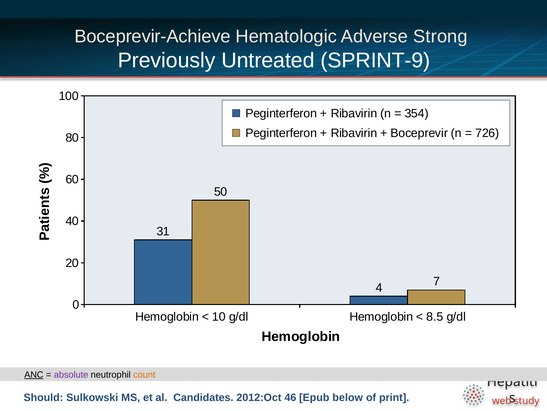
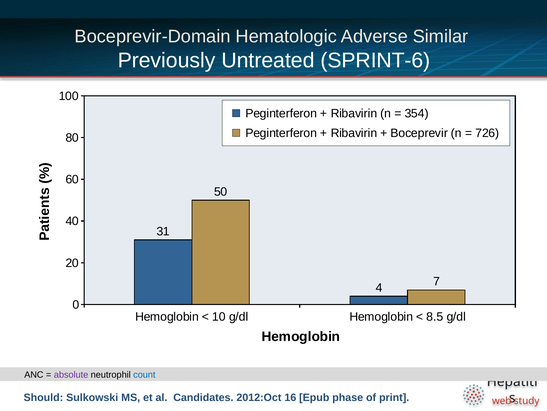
Boceprevir-Achieve: Boceprevir-Achieve -> Boceprevir-Domain
Strong: Strong -> Similar
SPRINT-9: SPRINT-9 -> SPRINT-6
ANC underline: present -> none
count colour: orange -> blue
46: 46 -> 16
below: below -> phase
